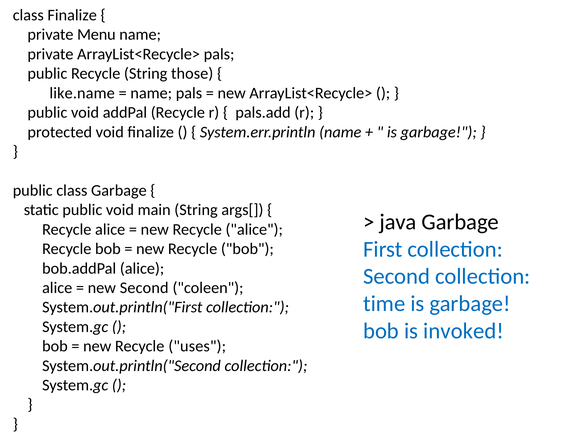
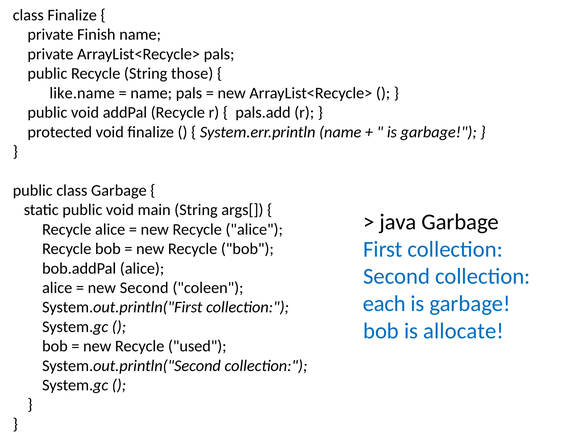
Menu: Menu -> Finish
time: time -> each
invoked: invoked -> allocate
uses: uses -> used
